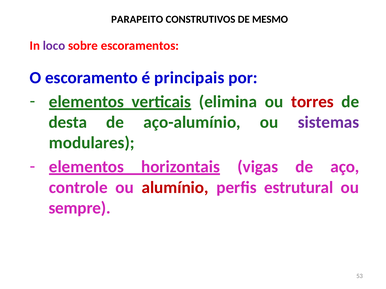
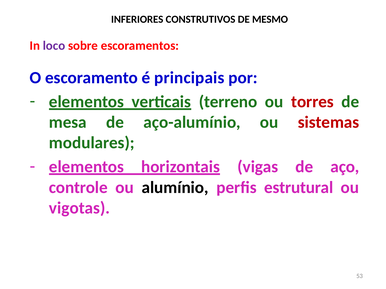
PARAPEITO: PARAPEITO -> INFERIORES
elimina: elimina -> terreno
desta: desta -> mesa
sistemas colour: purple -> red
alumínio colour: red -> black
sempre: sempre -> vigotas
